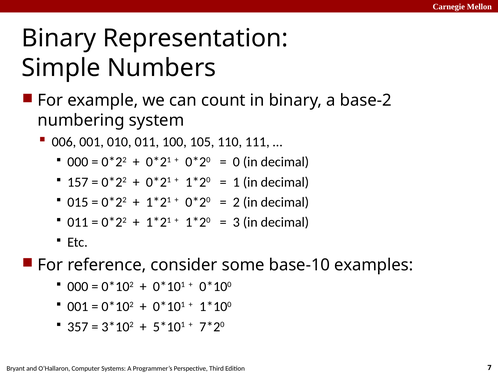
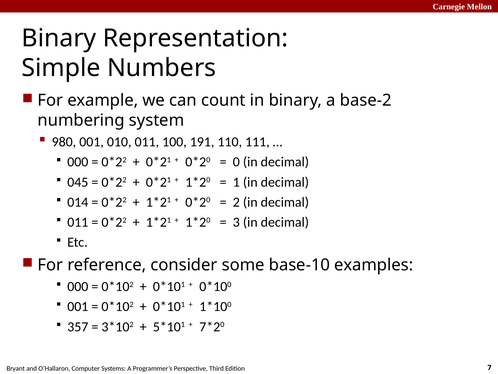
006: 006 -> 980
105: 105 -> 191
157: 157 -> 045
015: 015 -> 014
